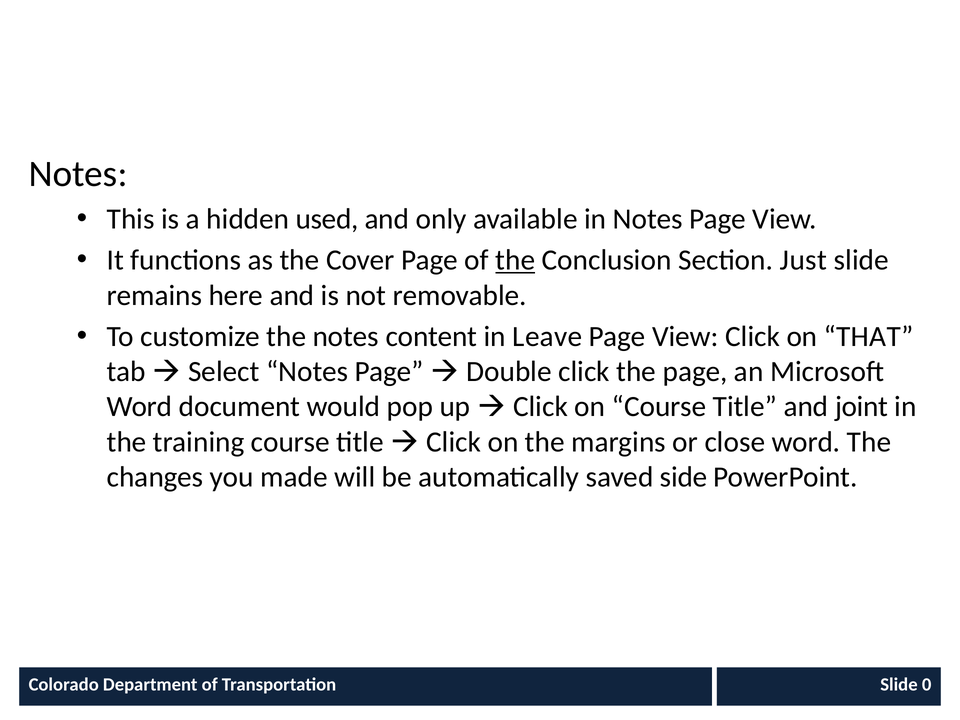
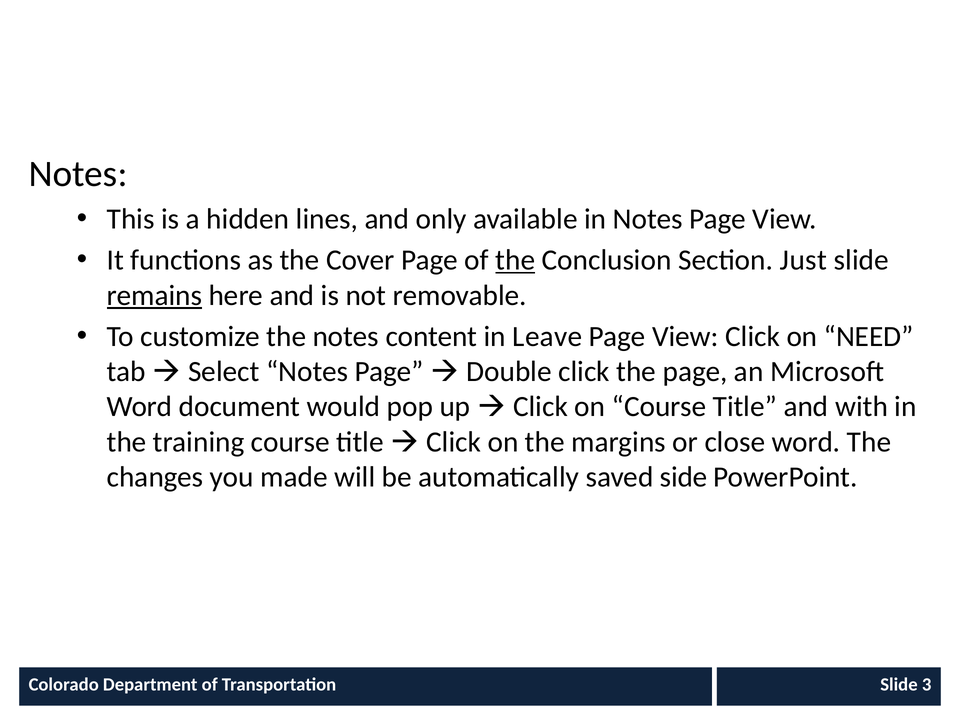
used: used -> lines
remains underline: none -> present
THAT: THAT -> NEED
joint: joint -> with
0: 0 -> 3
